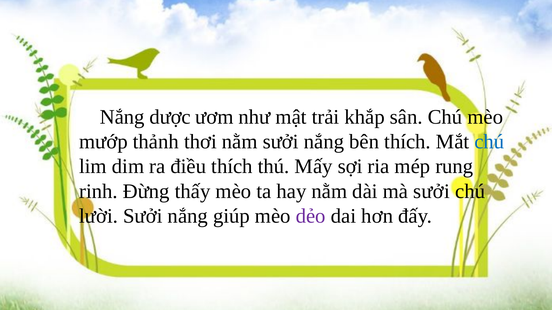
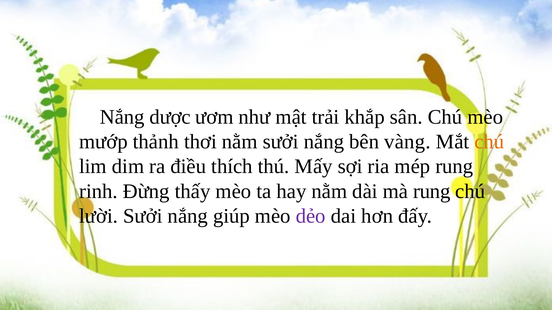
bên thích: thích -> vàng
chú at (489, 142) colour: blue -> orange
mà sưởi: sưởi -> rung
